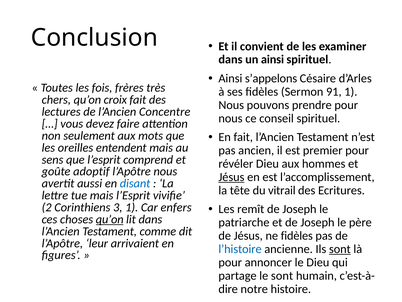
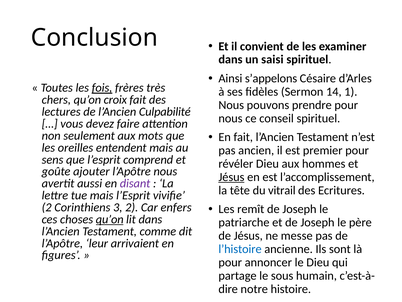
un ainsi: ainsi -> saisi
fois underline: none -> present
91: 91 -> 14
Concentre: Concentre -> Culpabilité
adoptif: adoptif -> ajouter
disant colour: blue -> purple
3 1: 1 -> 2
ne fidèles: fidèles -> messe
sont at (340, 249) underline: present -> none
le sont: sont -> sous
